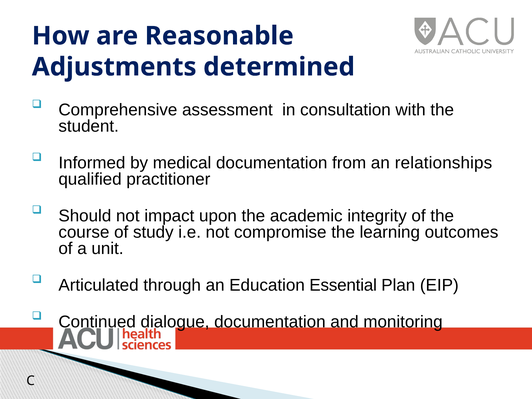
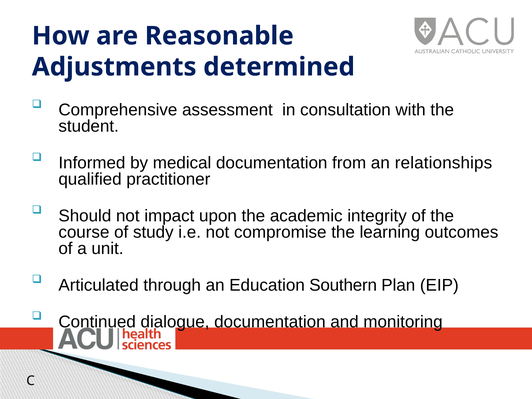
Essential: Essential -> Southern
